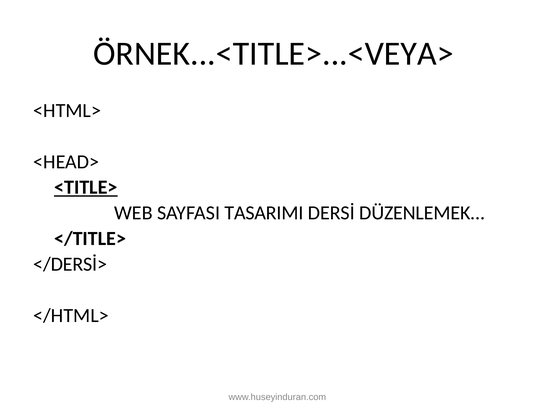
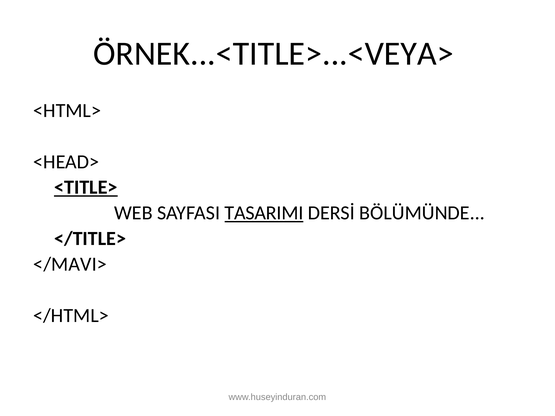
TASARIMI underline: none -> present
DÜZENLEMEK: DÜZENLEMEK -> BÖLÜMÜNDE
</DERSİ>: </DERSİ> -> </MAVI>
